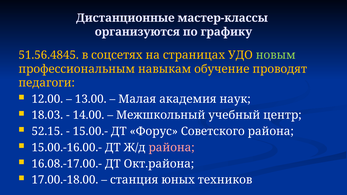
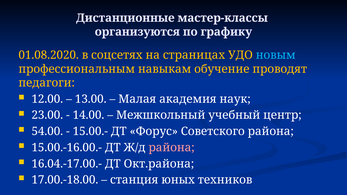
51.56.4845: 51.56.4845 -> 01.08.2020
новым colour: light green -> light blue
18.03: 18.03 -> 23.00
52.15: 52.15 -> 54.00
16.08.-17.00.-: 16.08.-17.00.- -> 16.04.-17.00.-
